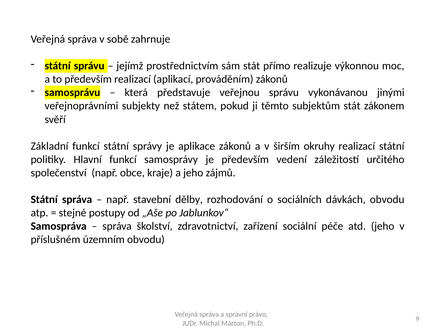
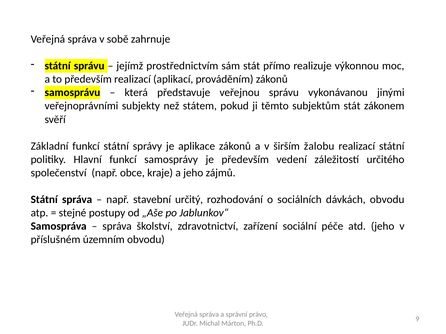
okruhy: okruhy -> žalobu
dělby: dělby -> určitý
